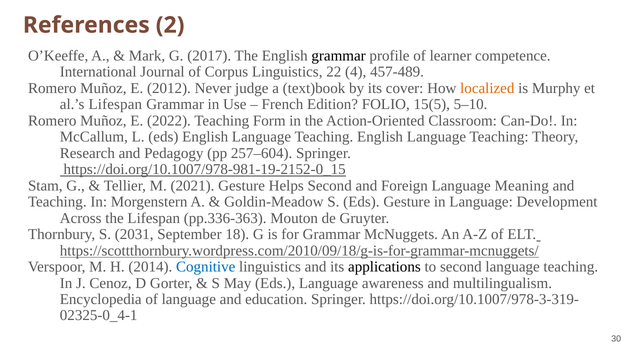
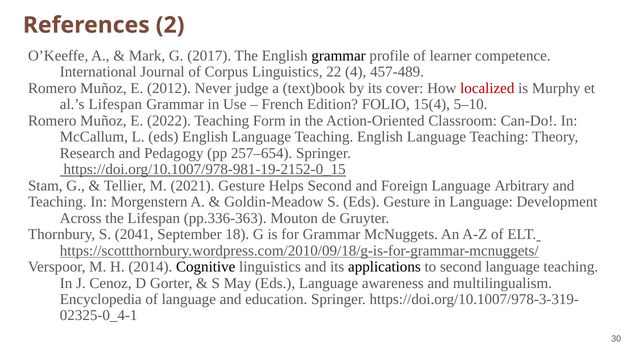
localized colour: orange -> red
15(5: 15(5 -> 15(4
257–604: 257–604 -> 257–654
Meaning: Meaning -> Arbitrary
2031: 2031 -> 2041
Cognitive colour: blue -> black
